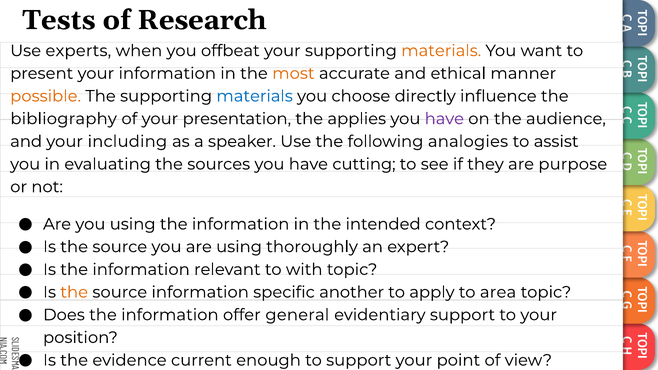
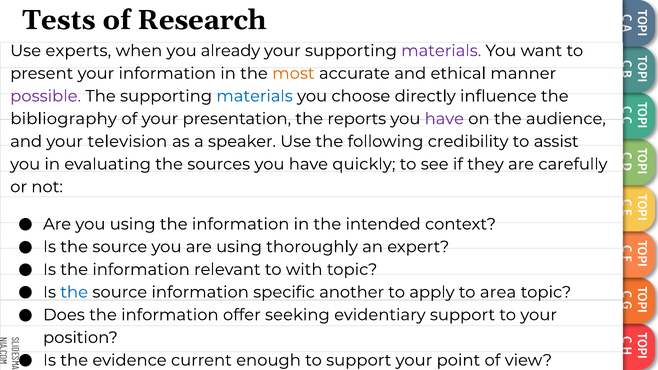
offbeat: offbeat -> already
materials at (441, 51) colour: orange -> purple
possible colour: orange -> purple
applies: applies -> reports
including: including -> television
analogies: analogies -> credibility
cutting: cutting -> quickly
purpose: purpose -> carefully
the at (74, 292) colour: orange -> blue
general: general -> seeking
